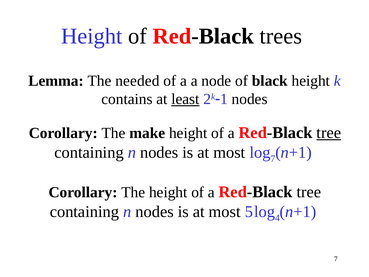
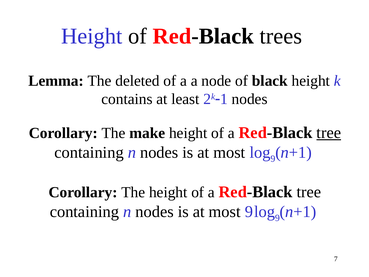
needed: needed -> deleted
least underline: present -> none
7 at (273, 159): 7 -> 9
most 5: 5 -> 9
4 at (277, 218): 4 -> 9
